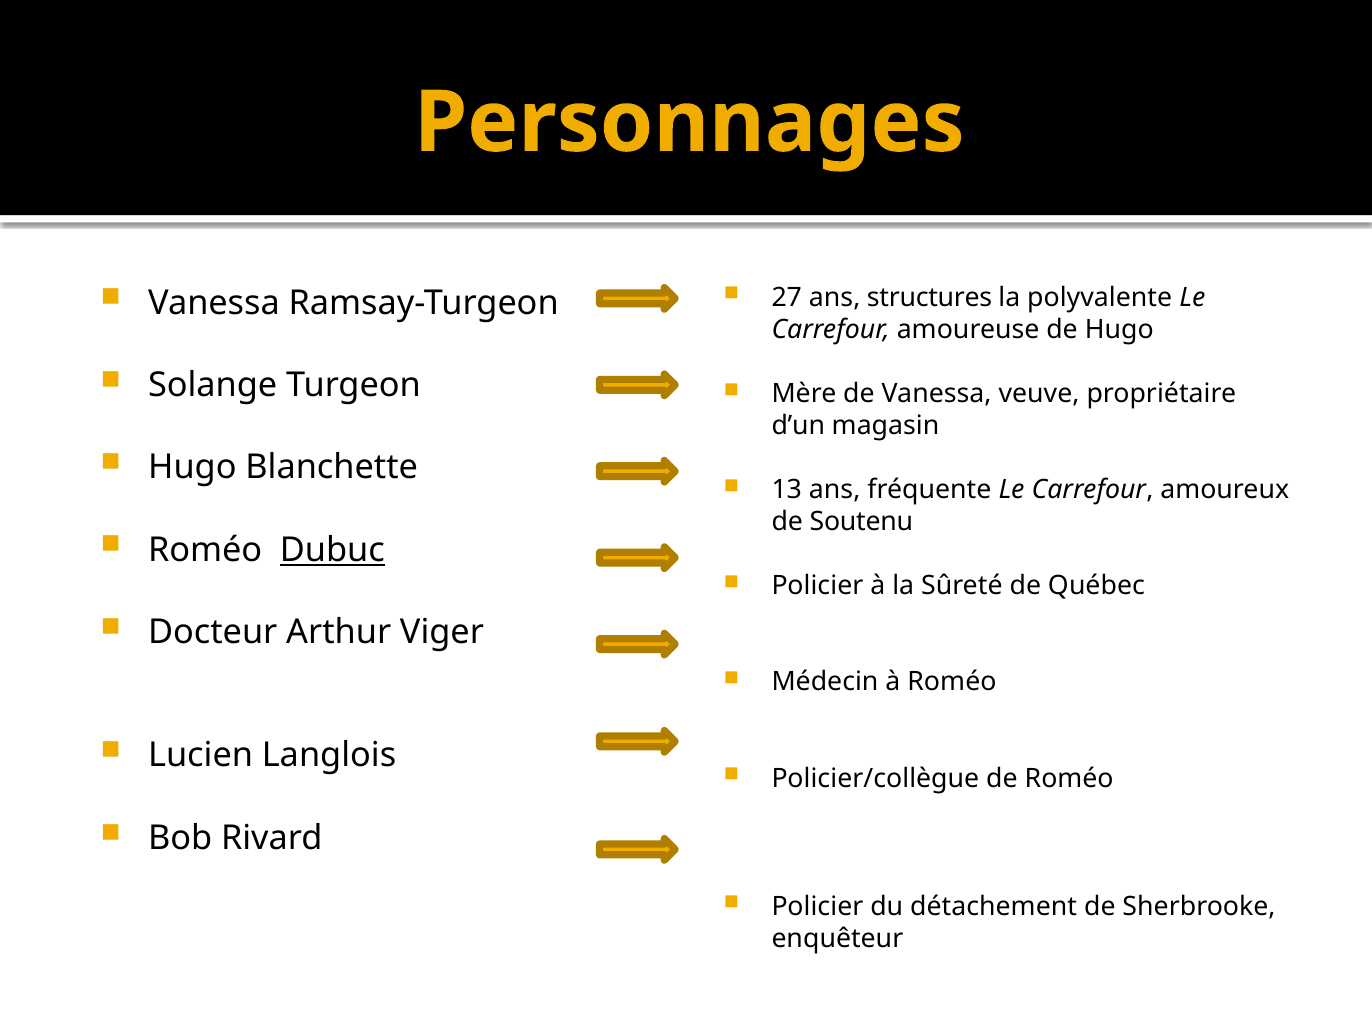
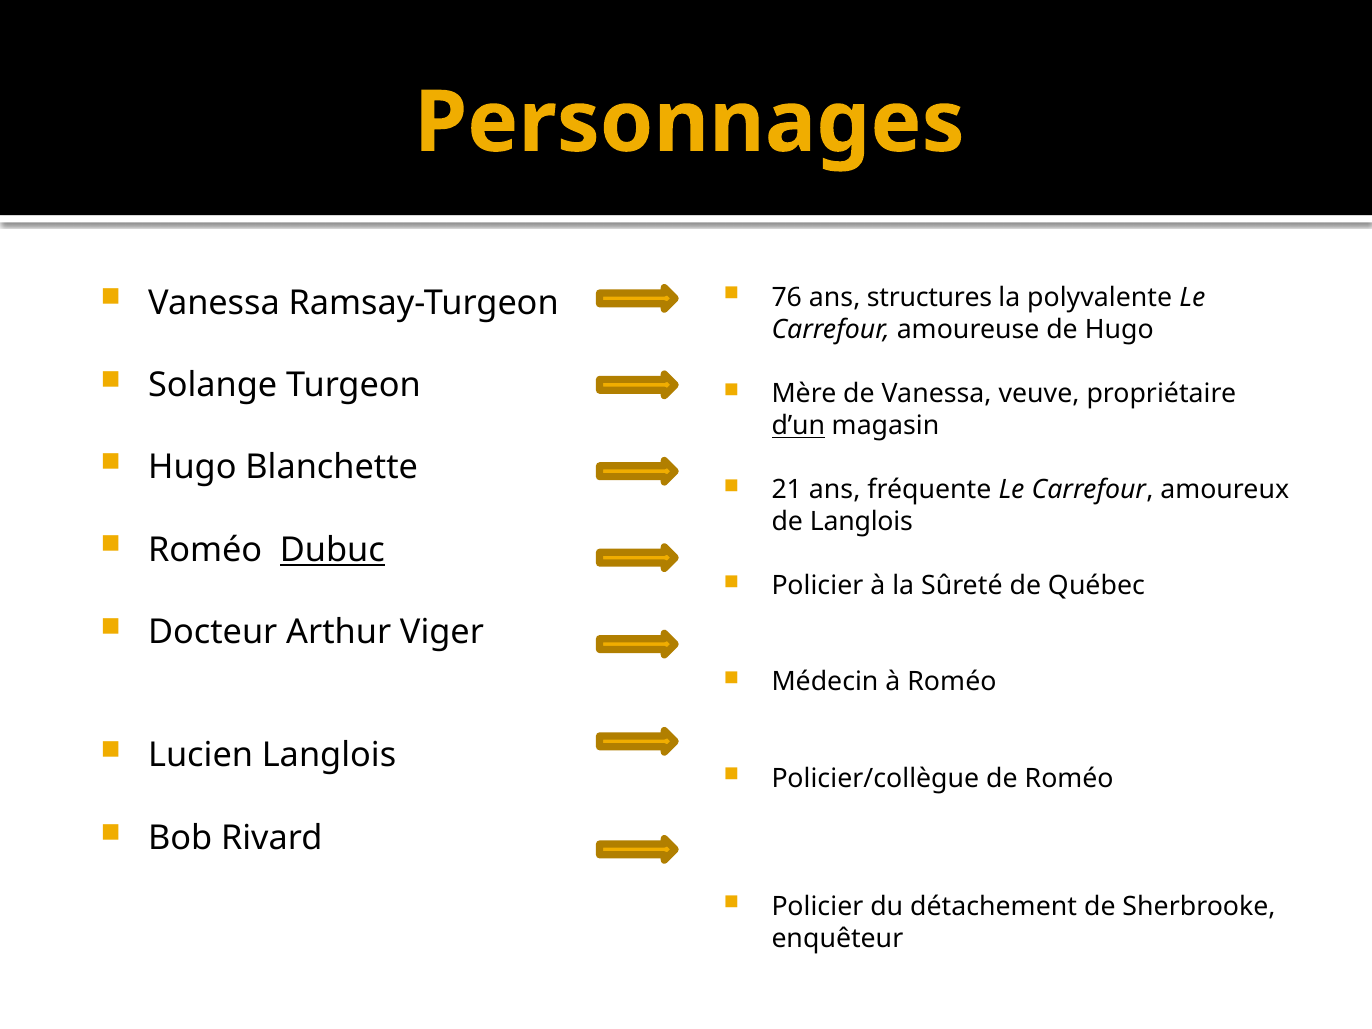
27: 27 -> 76
d’un underline: none -> present
13: 13 -> 21
de Soutenu: Soutenu -> Langlois
